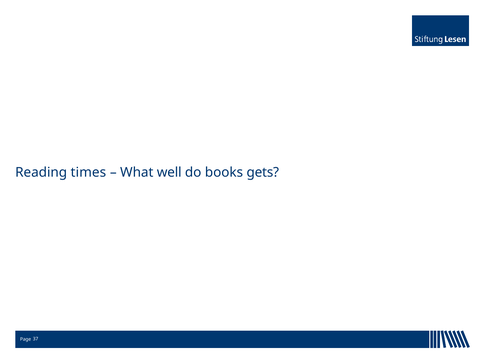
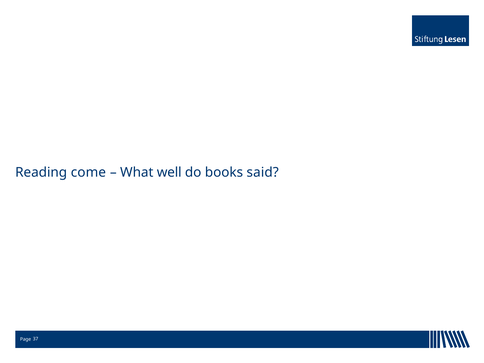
times: times -> come
gets: gets -> said
